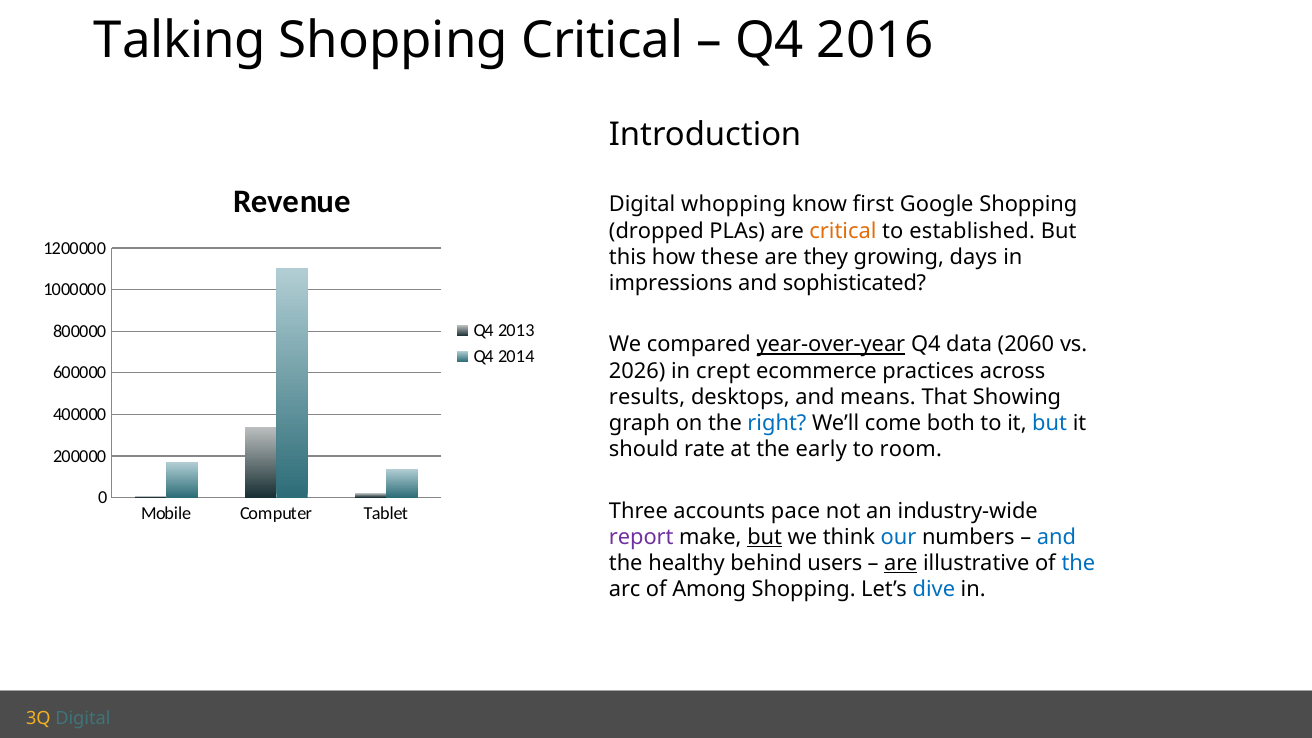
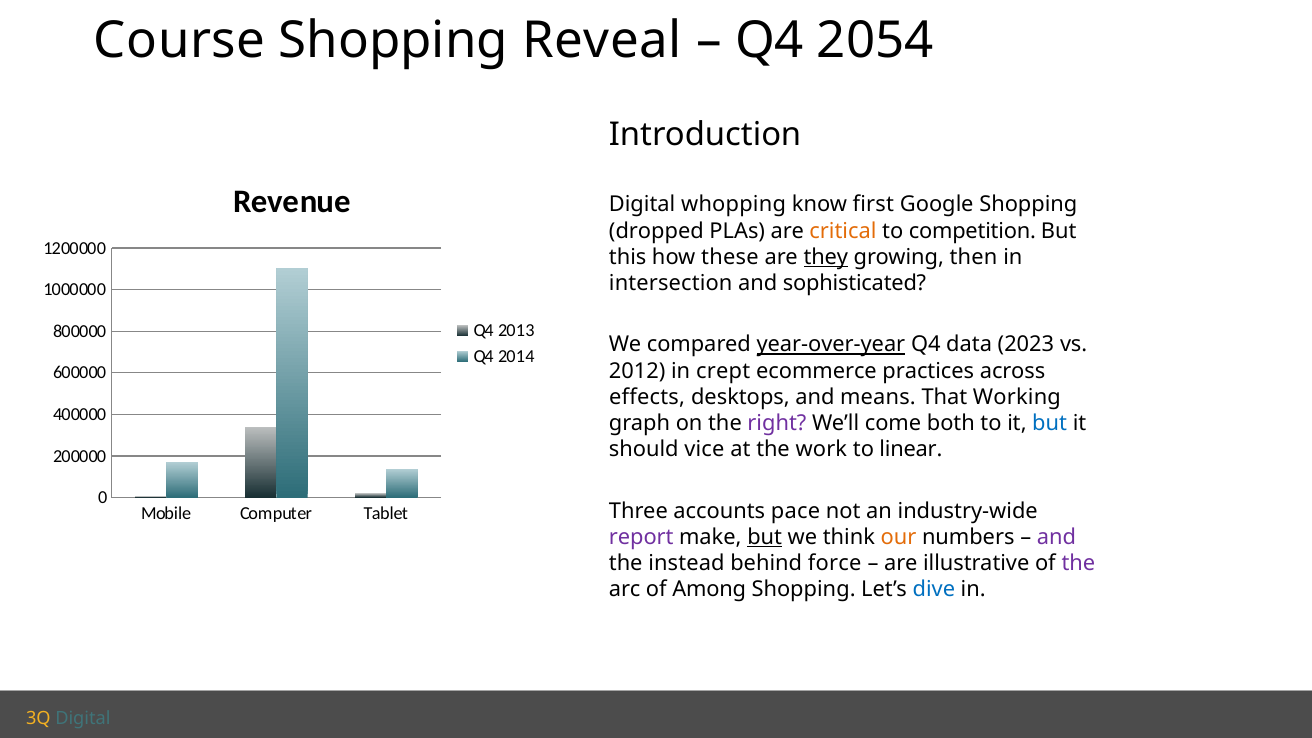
Talking: Talking -> Course
Shopping Critical: Critical -> Reveal
2016: 2016 -> 2054
established: established -> competition
they underline: none -> present
days: days -> then
impressions: impressions -> intersection
2060: 2060 -> 2023
2026: 2026 -> 2012
results: results -> effects
Showing: Showing -> Working
right colour: blue -> purple
rate: rate -> vice
early: early -> work
room: room -> linear
our colour: blue -> orange
and at (1057, 537) colour: blue -> purple
healthy: healthy -> instead
users: users -> force
are at (901, 563) underline: present -> none
the at (1078, 563) colour: blue -> purple
